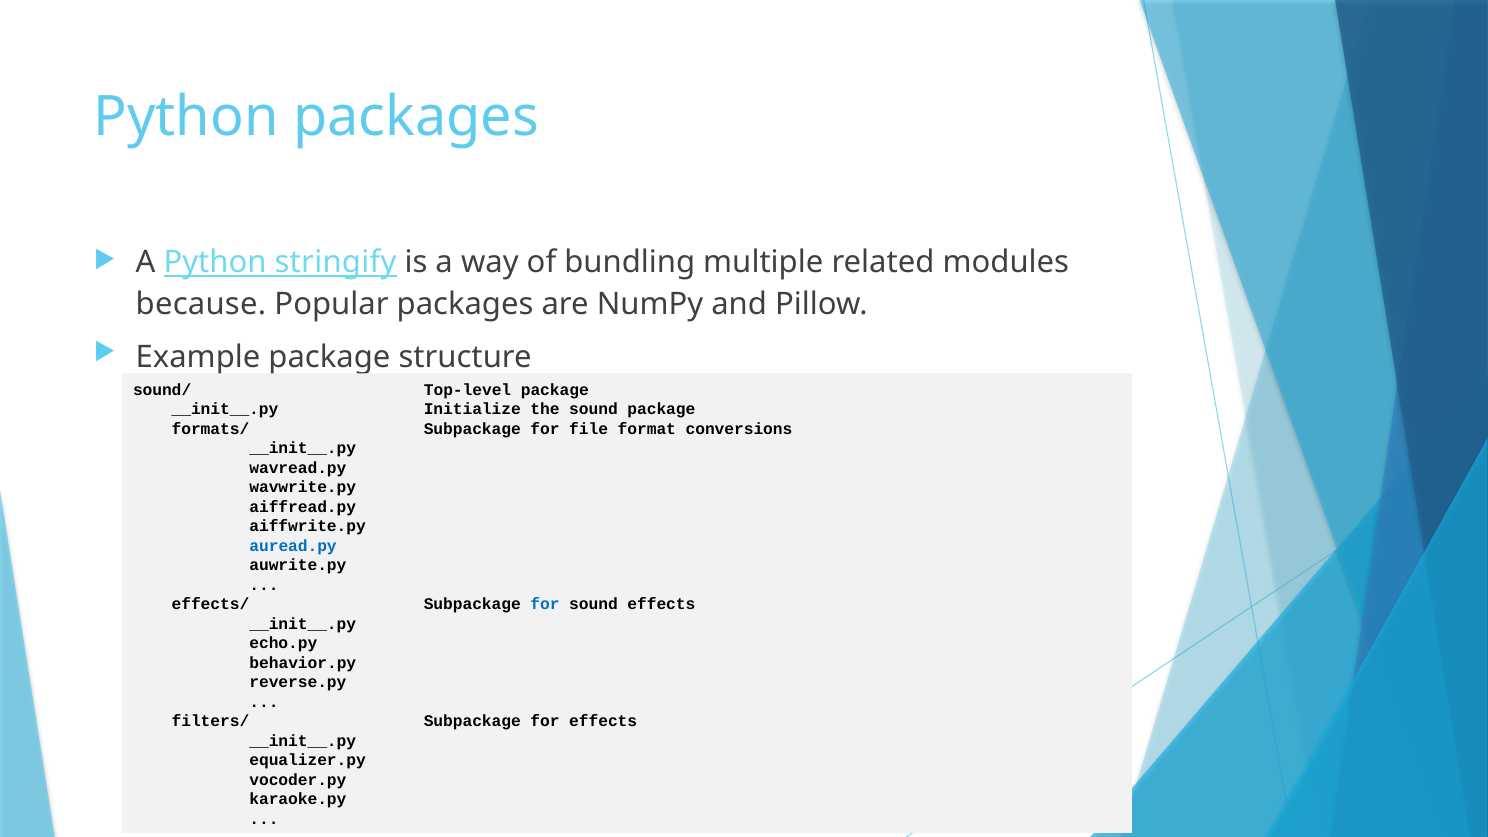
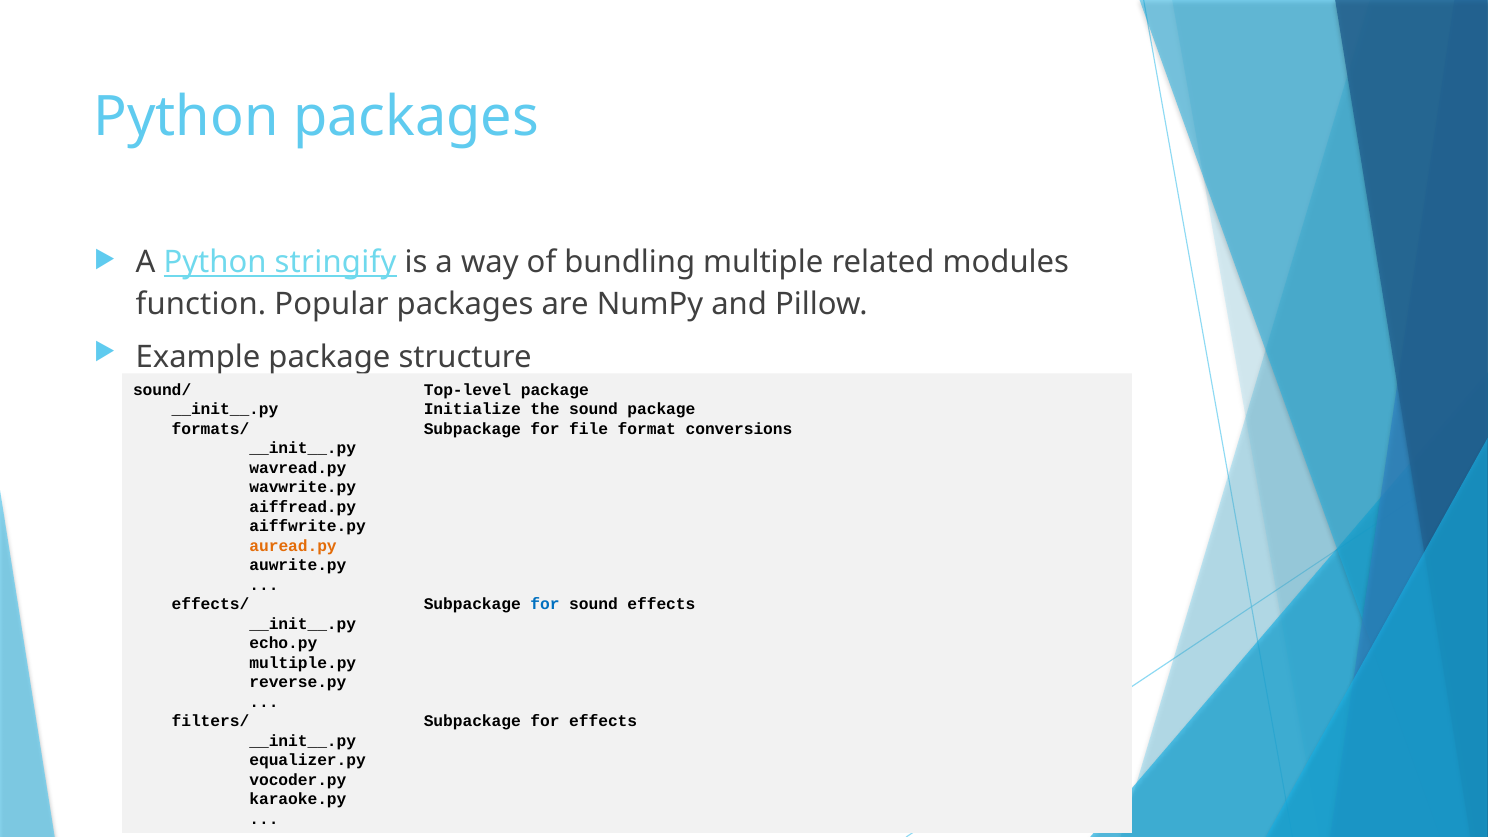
because: because -> function
auread.py colour: blue -> orange
behavior.py: behavior.py -> multiple.py
